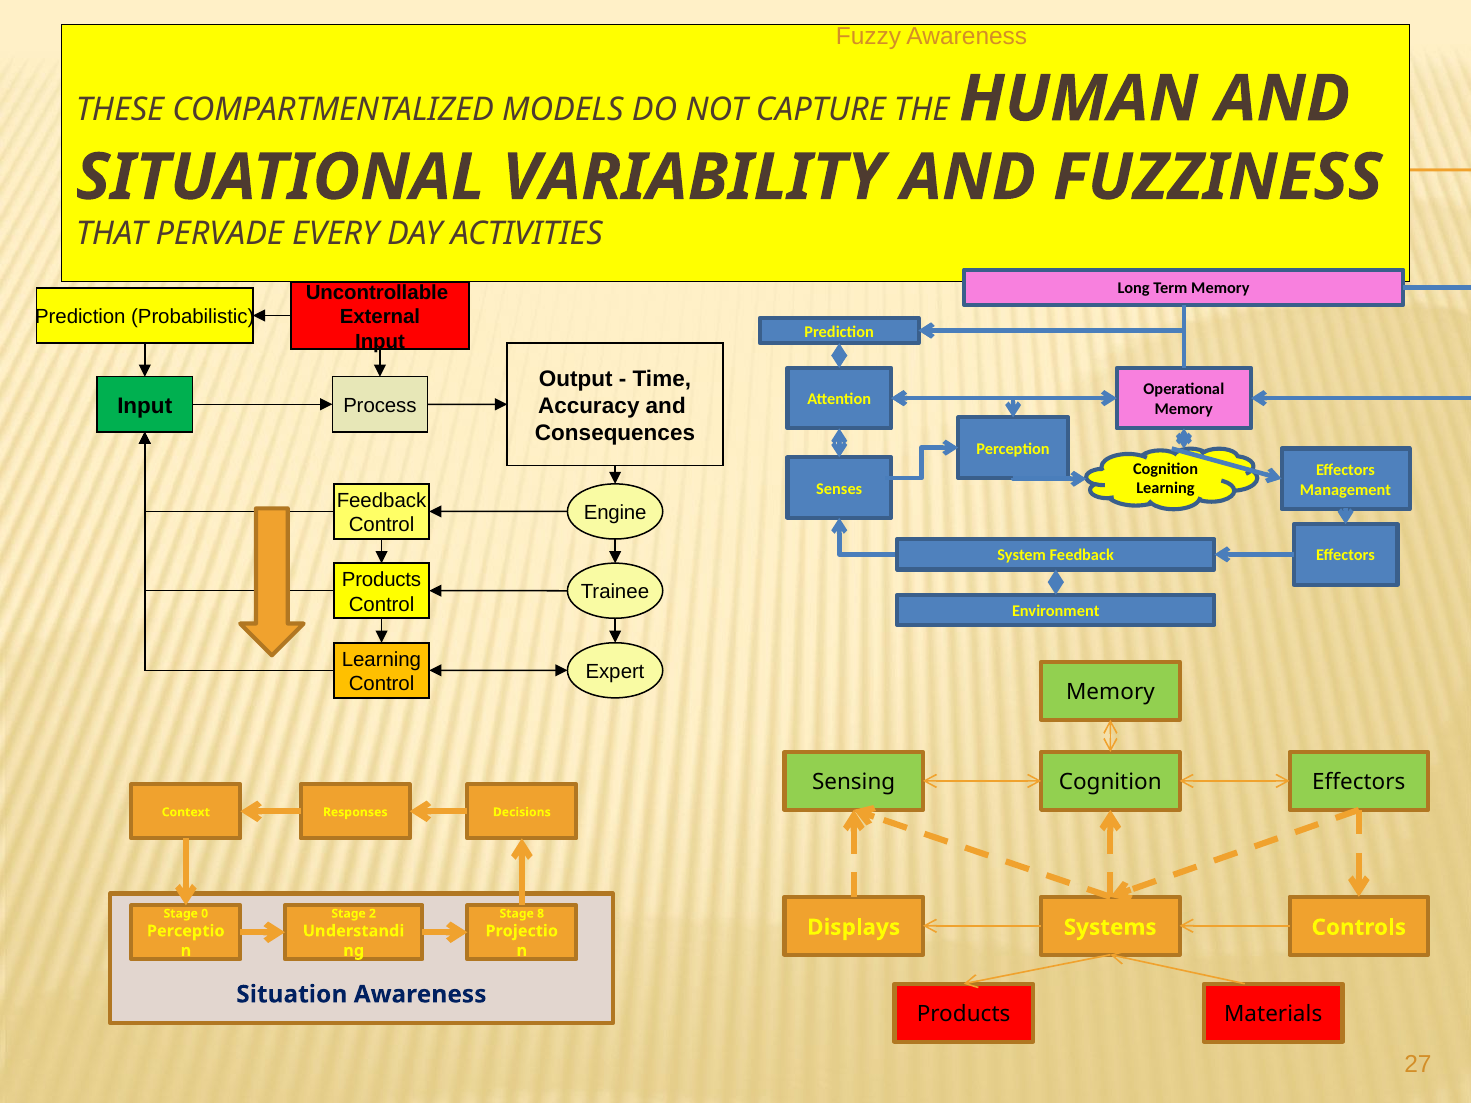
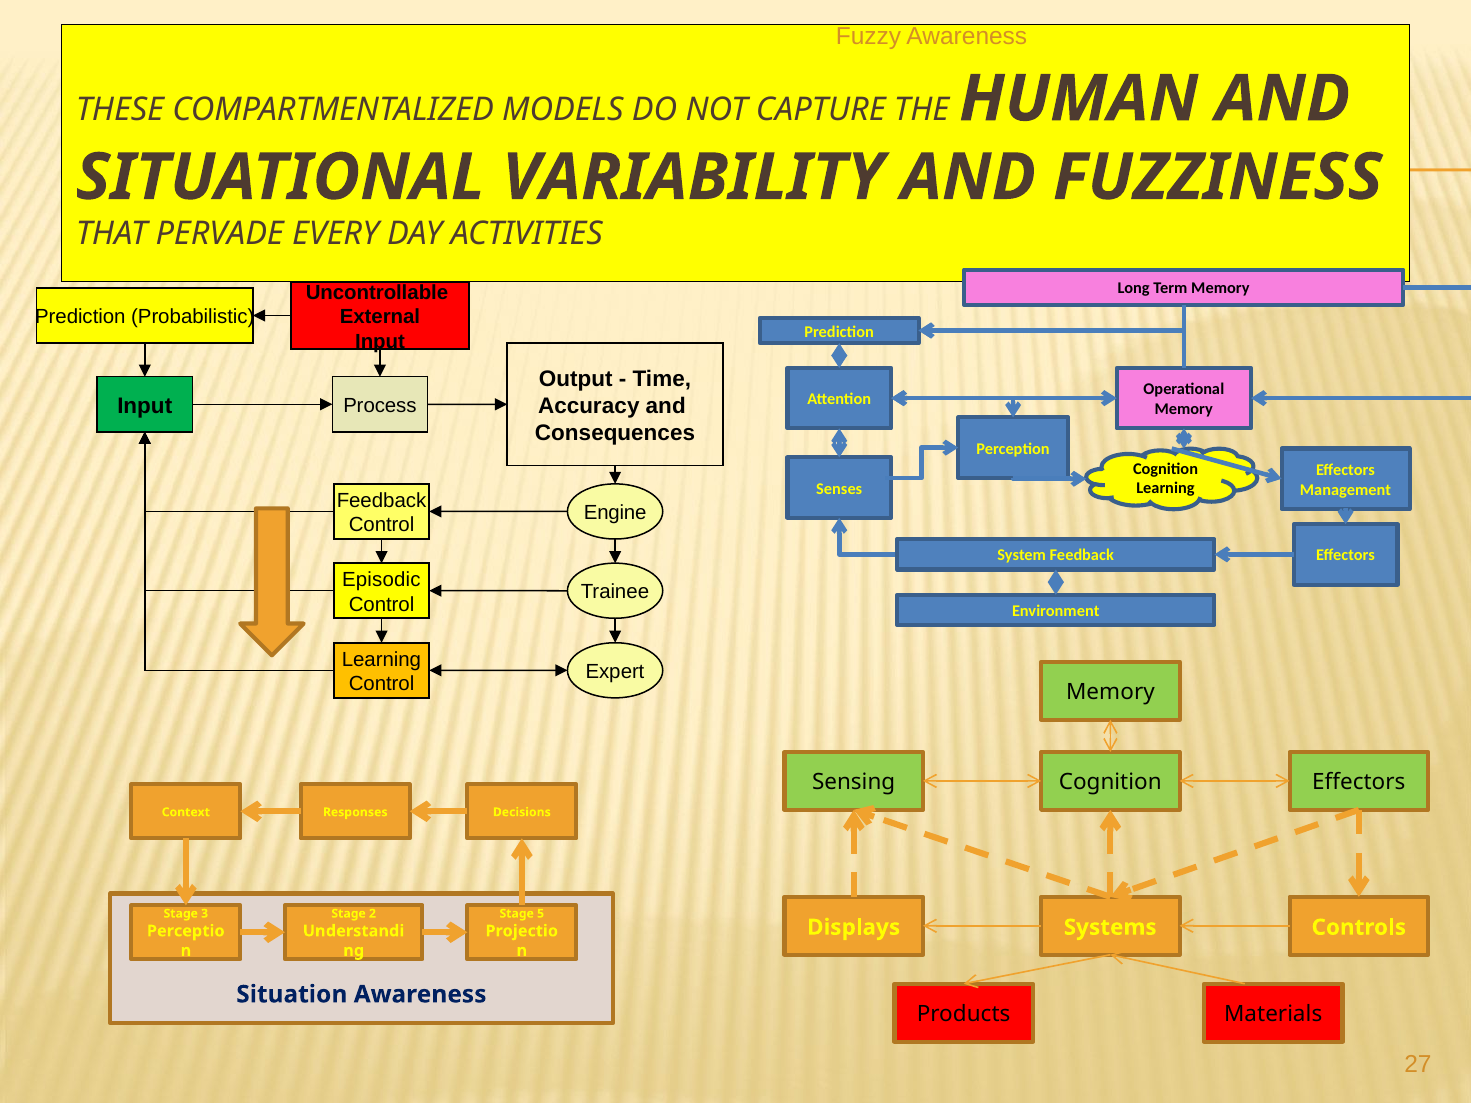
Products at (382, 580): Products -> Episodic
0: 0 -> 3
8: 8 -> 5
